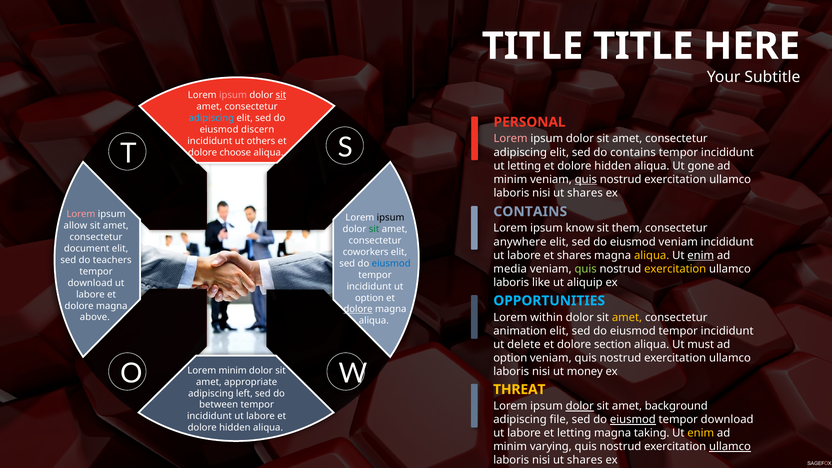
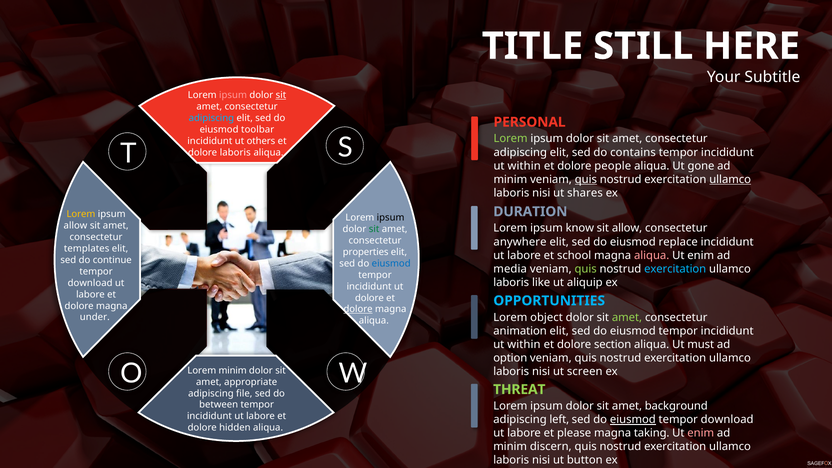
TITLE TITLE: TITLE -> STILL
discern: discern -> toolbar
Lorem at (511, 139) colour: pink -> light green
dolore choose: choose -> laboris
letting at (524, 166): letting -> within
hidden at (613, 166): hidden -> people
ullamco at (730, 179) underline: none -> present
CONTAINS at (530, 212): CONTAINS -> DURATION
Lorem at (81, 214) colour: pink -> yellow
sit them: them -> allow
eiusmod veniam: veniam -> replace
document: document -> templates
coworkers: coworkers -> properties
et shares: shares -> school
aliqua at (652, 255) colour: yellow -> pink
enim at (701, 255) underline: present -> none
teachers: teachers -> continue
exercitation at (675, 269) colour: yellow -> light blue
option at (369, 298): option -> dolore
within: within -> object
amet at (627, 317) colour: yellow -> light green
above: above -> under
delete at (524, 344): delete -> within
money: money -> screen
THREAT colour: yellow -> light green
left: left -> file
dolor at (580, 406) underline: present -> none
file: file -> left
et letting: letting -> please
enim at (701, 433) colour: yellow -> pink
varying: varying -> discern
ullamco at (730, 447) underline: present -> none
shares at (585, 460): shares -> button
